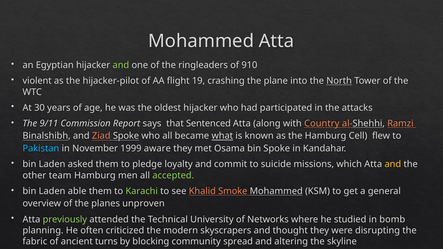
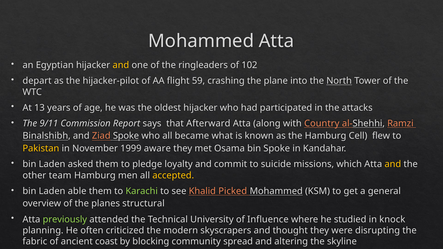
and at (121, 65) colour: light green -> yellow
910: 910 -> 102
violent: violent -> depart
19: 19 -> 59
30: 30 -> 13
Sentenced: Sentenced -> Afterward
what underline: present -> none
Pakistan colour: light blue -> yellow
accepted colour: light green -> yellow
Smoke: Smoke -> Picked
unproven: unproven -> structural
Networks: Networks -> Influence
bomb: bomb -> knock
turns: turns -> coast
